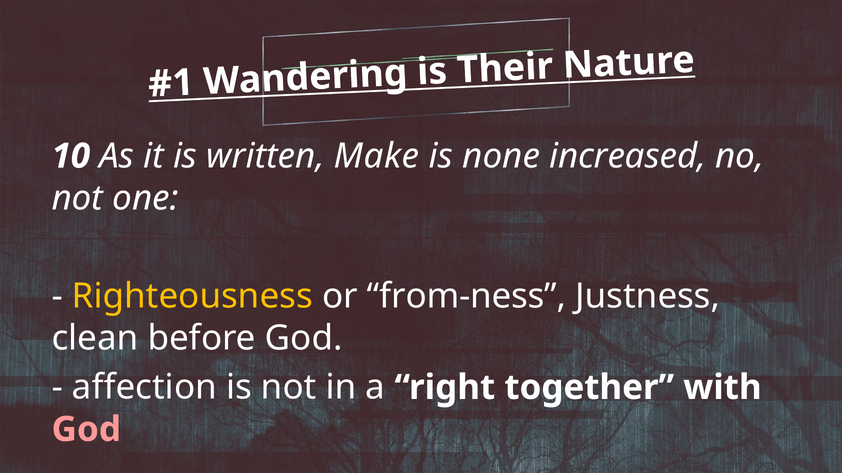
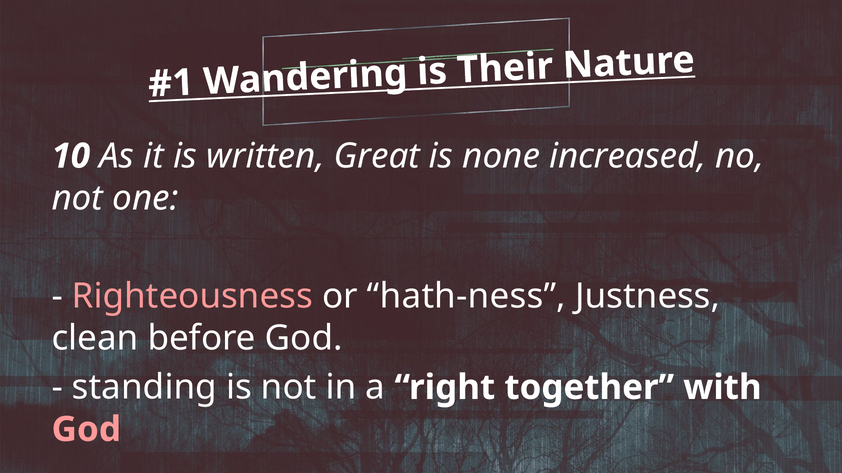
Make: Make -> Great
Righteousness colour: yellow -> pink
from-ness: from-ness -> hath-ness
affection: affection -> standing
